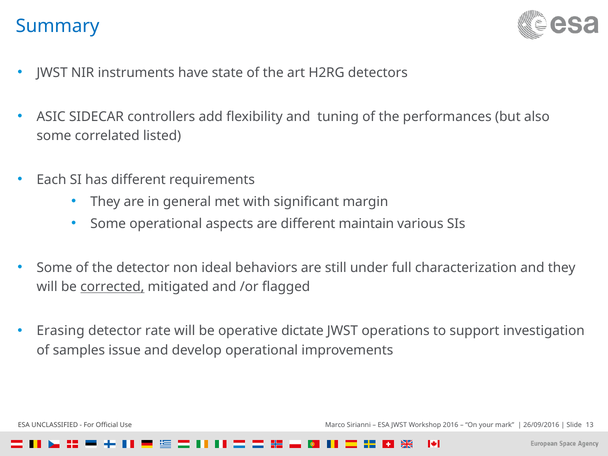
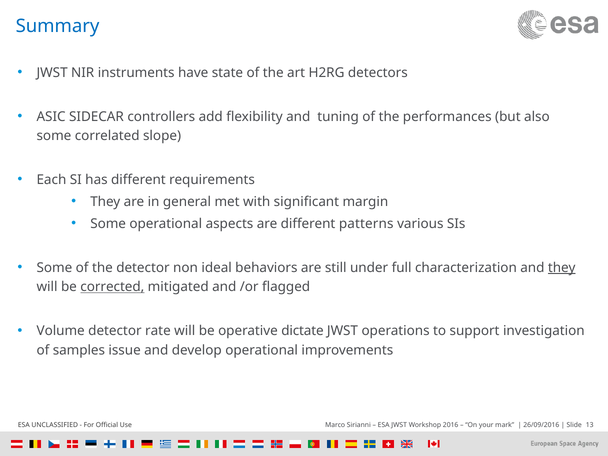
listed: listed -> slope
maintain: maintain -> patterns
they at (562, 268) underline: none -> present
Erasing: Erasing -> Volume
